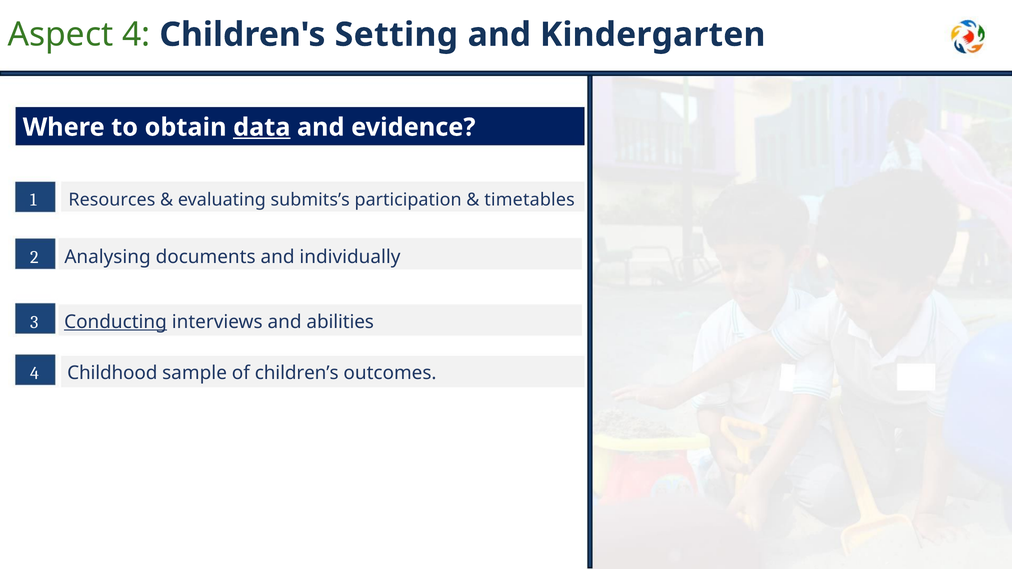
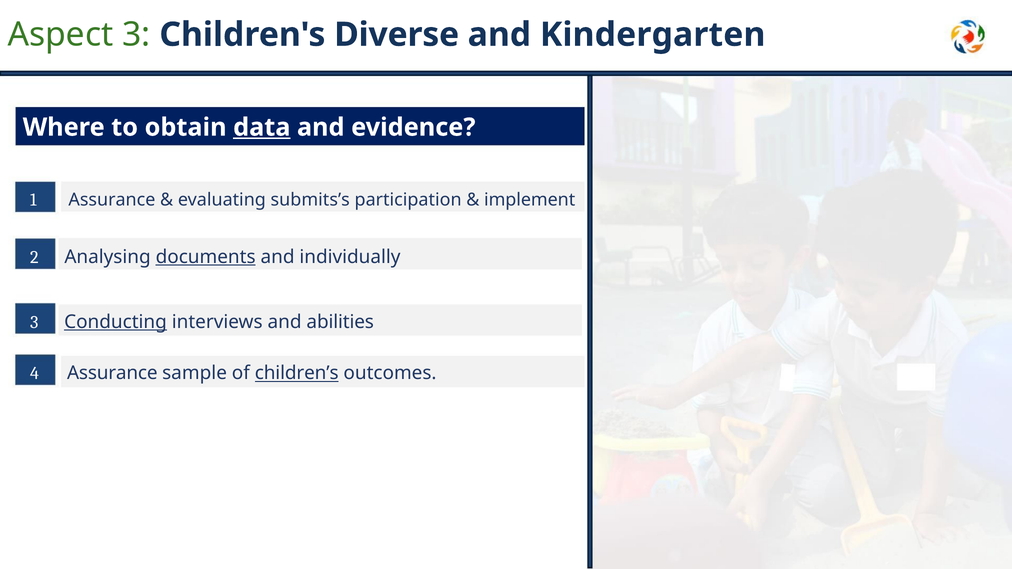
Aspect 4: 4 -> 3
Setting: Setting -> Diverse
1 Resources: Resources -> Assurance
timetables: timetables -> implement
documents underline: none -> present
4 Childhood: Childhood -> Assurance
children’s underline: none -> present
